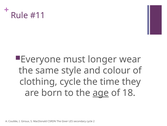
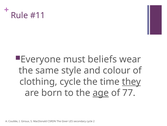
longer: longer -> beliefs
they underline: none -> present
18: 18 -> 77
